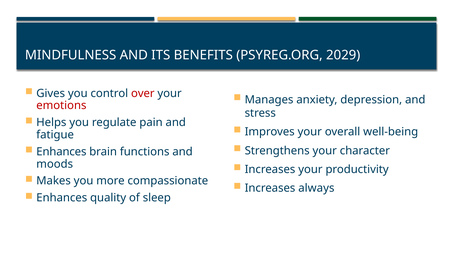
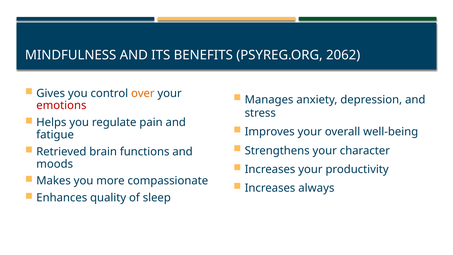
2029: 2029 -> 2062
over colour: red -> orange
Enhances at (61, 152): Enhances -> Retrieved
